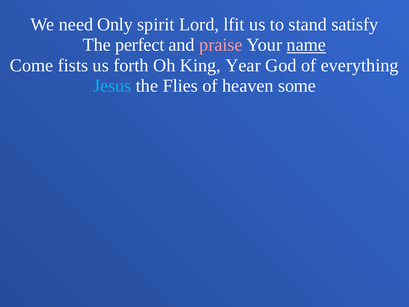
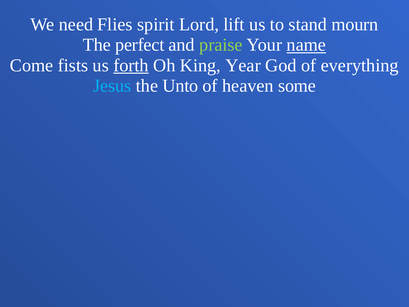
Only: Only -> Flies
lfit: lfit -> lift
satisfy: satisfy -> mourn
praise colour: pink -> light green
forth underline: none -> present
Flies: Flies -> Unto
